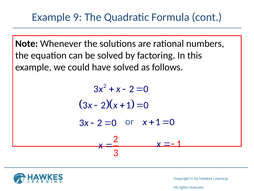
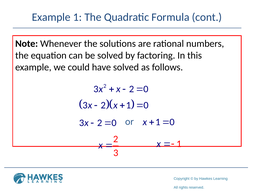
Example 9: 9 -> 1
